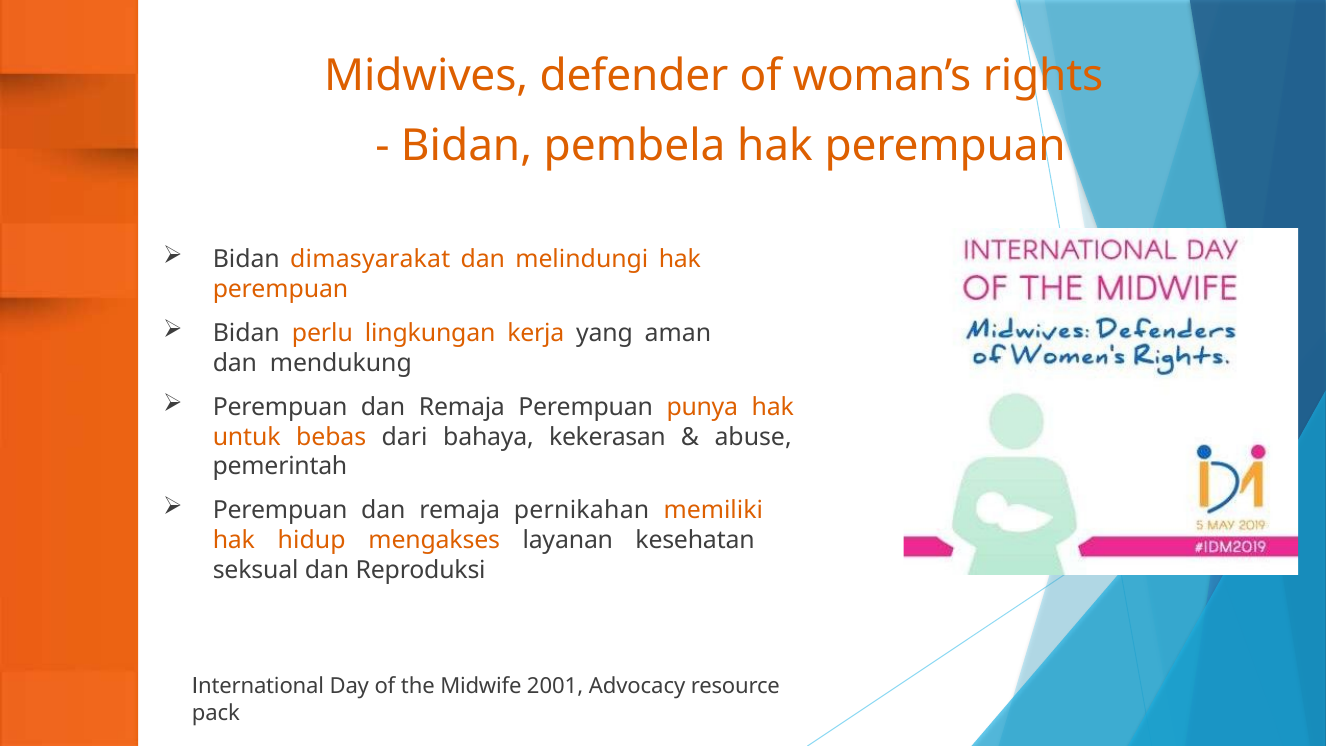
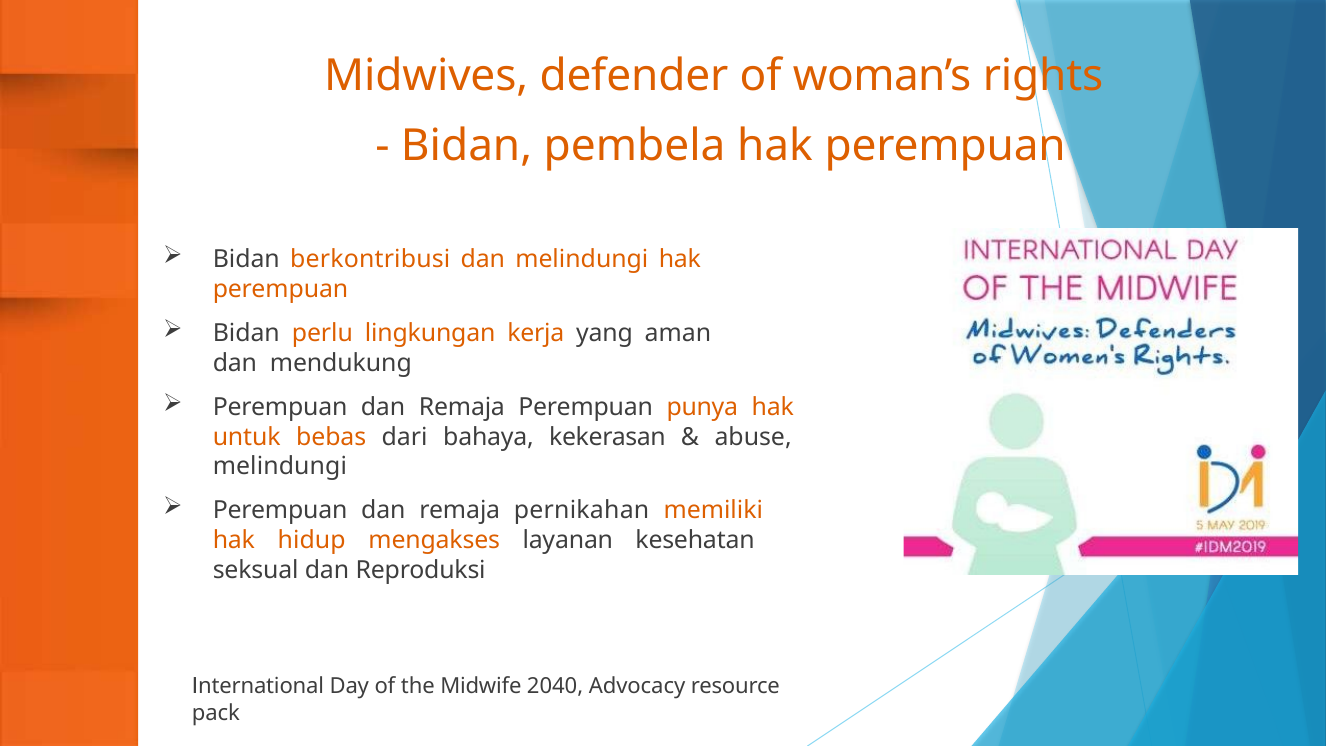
dimasyarakat: dimasyarakat -> berkontribusi
pemerintah at (280, 467): pemerintah -> melindungi
2001: 2001 -> 2040
